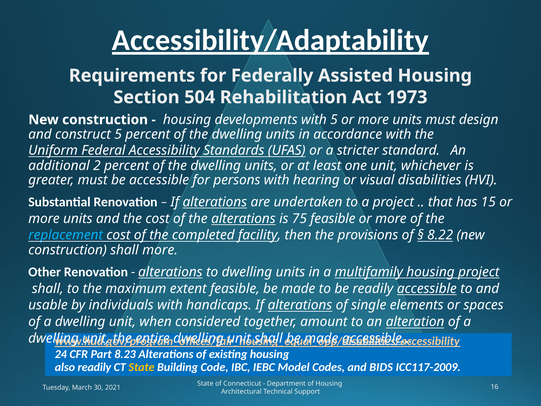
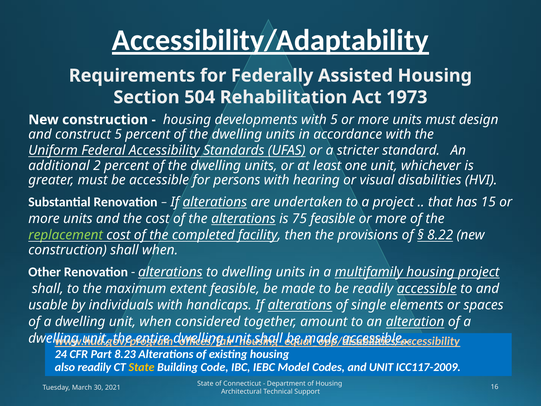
replacement colour: light blue -> light green
shall more: more -> when
and BIDS: BIDS -> UNIT
